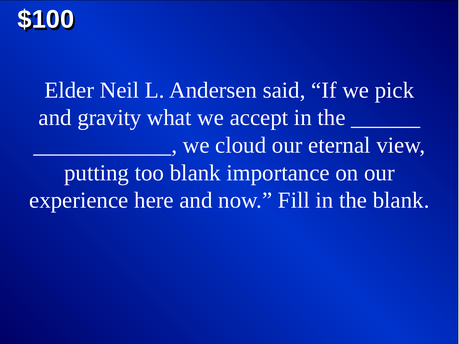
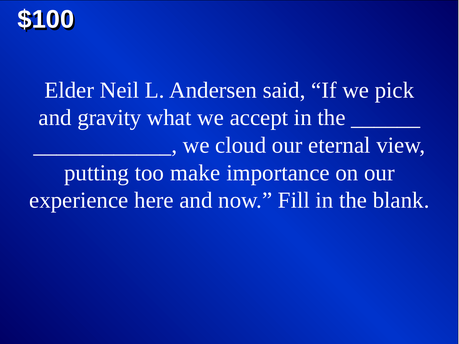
too blank: blank -> make
